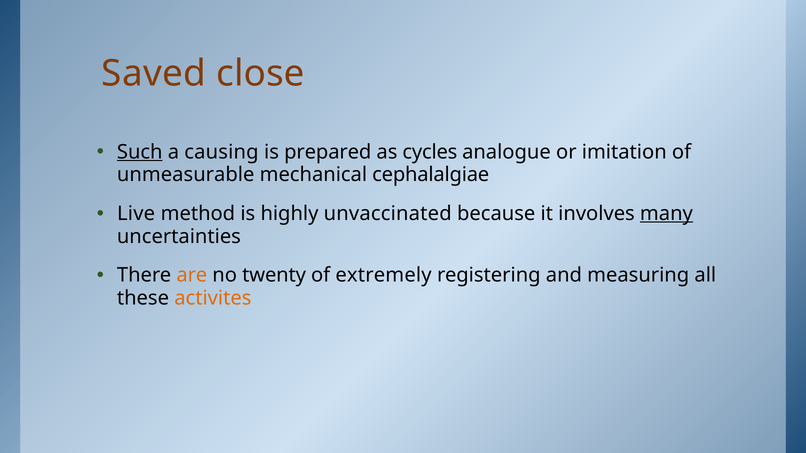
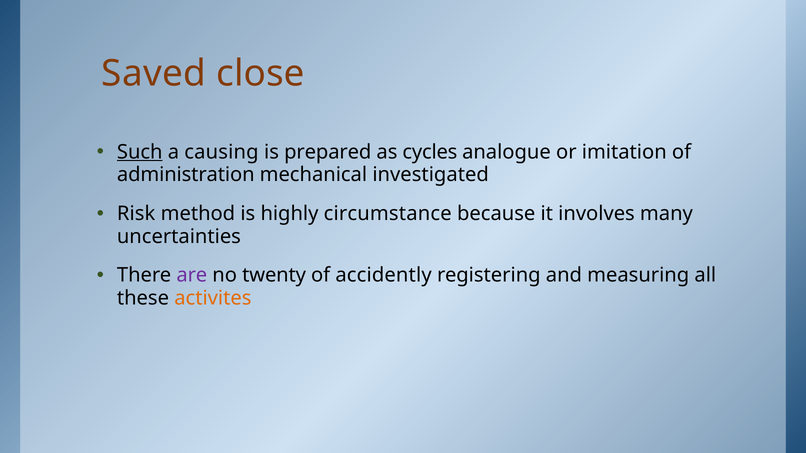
unmeasurable: unmeasurable -> administration
cephalalgiae: cephalalgiae -> investigated
Live: Live -> Risk
unvaccinated: unvaccinated -> circumstance
many underline: present -> none
are colour: orange -> purple
extremely: extremely -> accidently
